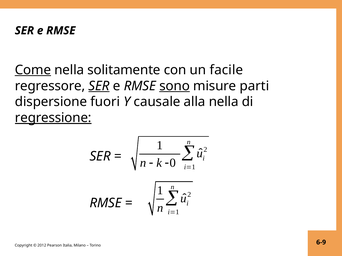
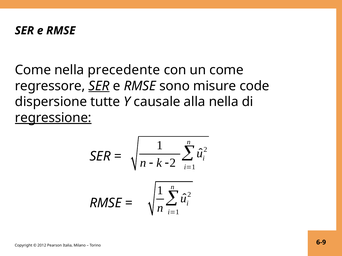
Come at (33, 70) underline: present -> none
solitamente: solitamente -> precedente
un facile: facile -> come
sono underline: present -> none
parti: parti -> code
fuori: fuori -> tutte
0 at (173, 163): 0 -> 2
